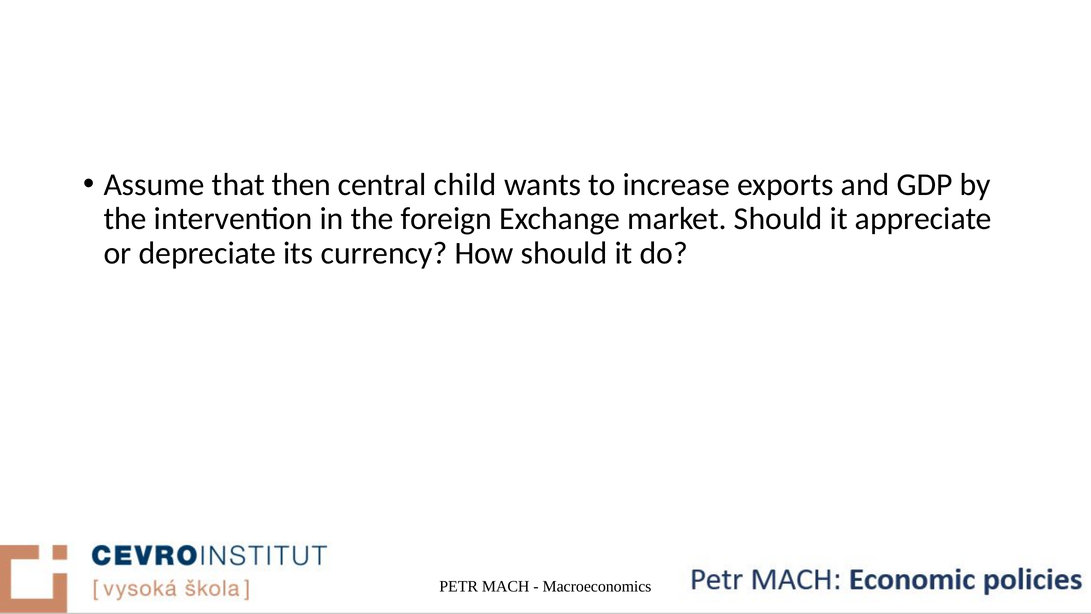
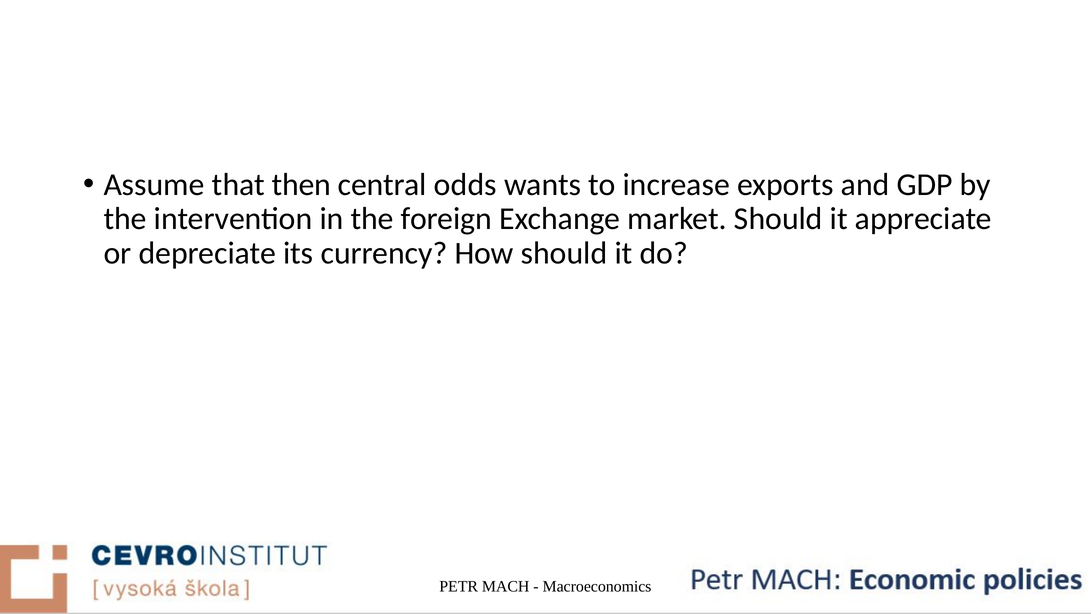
child: child -> odds
